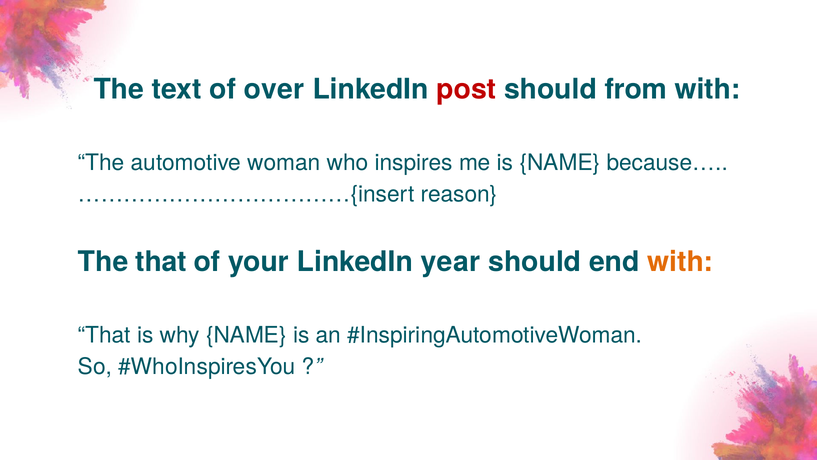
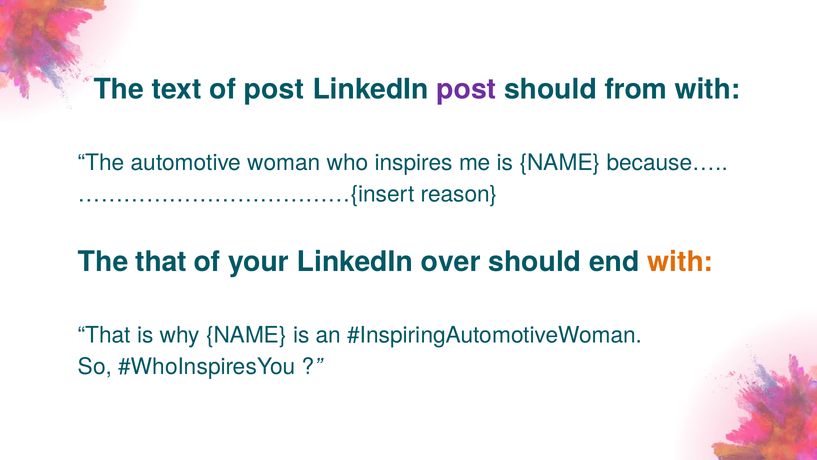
of over: over -> post
post at (466, 89) colour: red -> purple
year: year -> over
